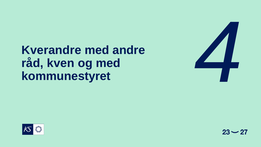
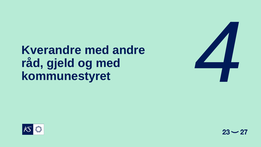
kven: kven -> gjeld
